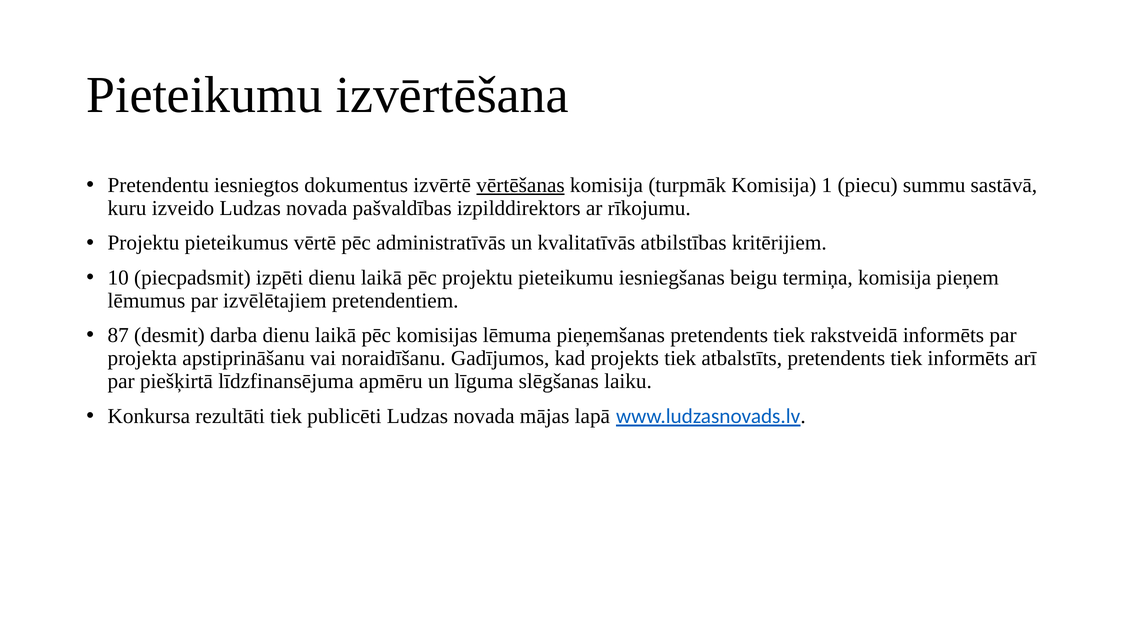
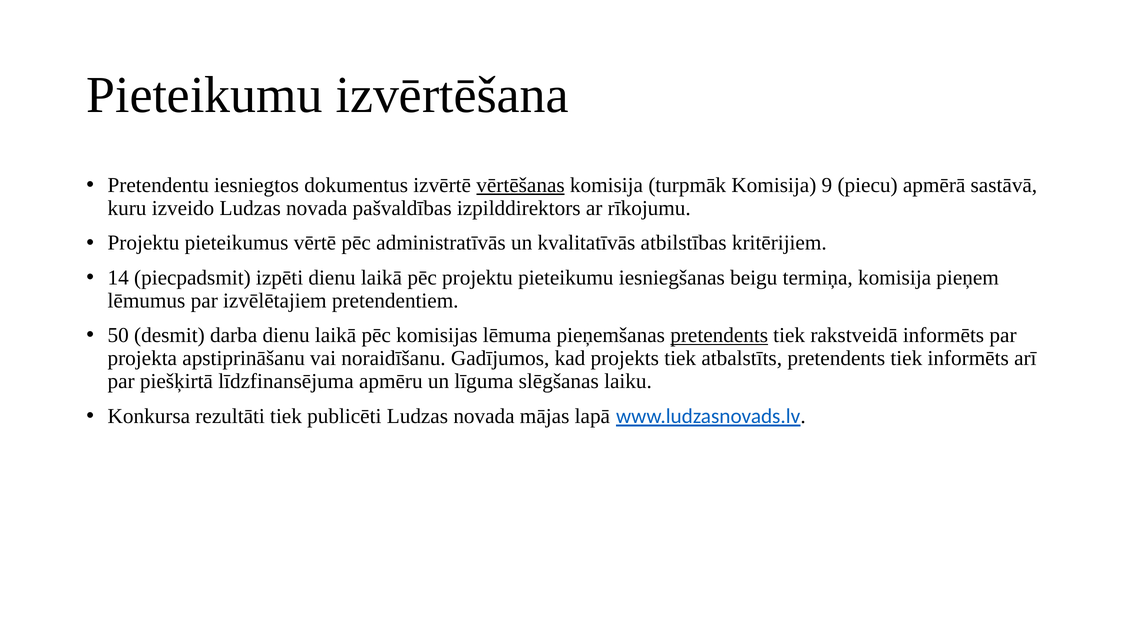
1: 1 -> 9
summu: summu -> apmērā
10: 10 -> 14
87: 87 -> 50
pretendents at (719, 335) underline: none -> present
